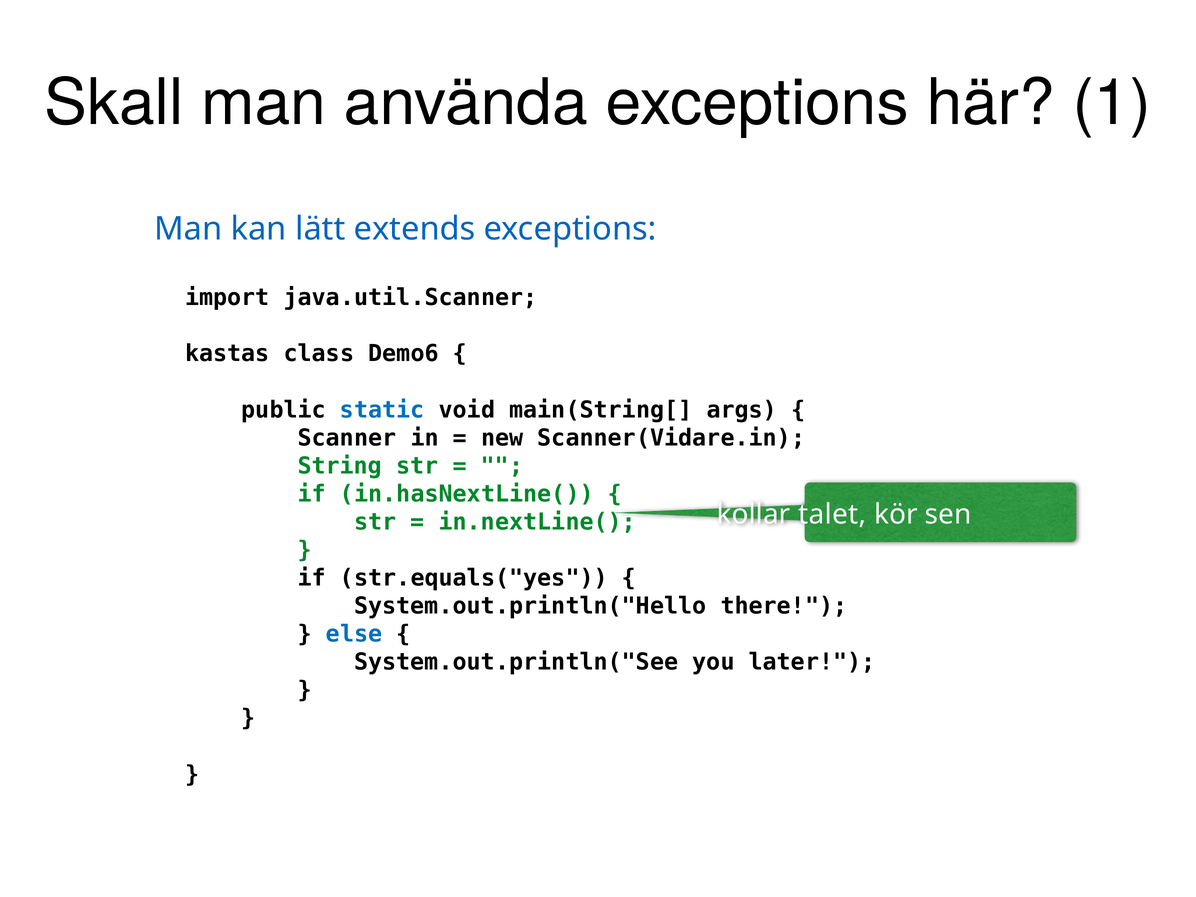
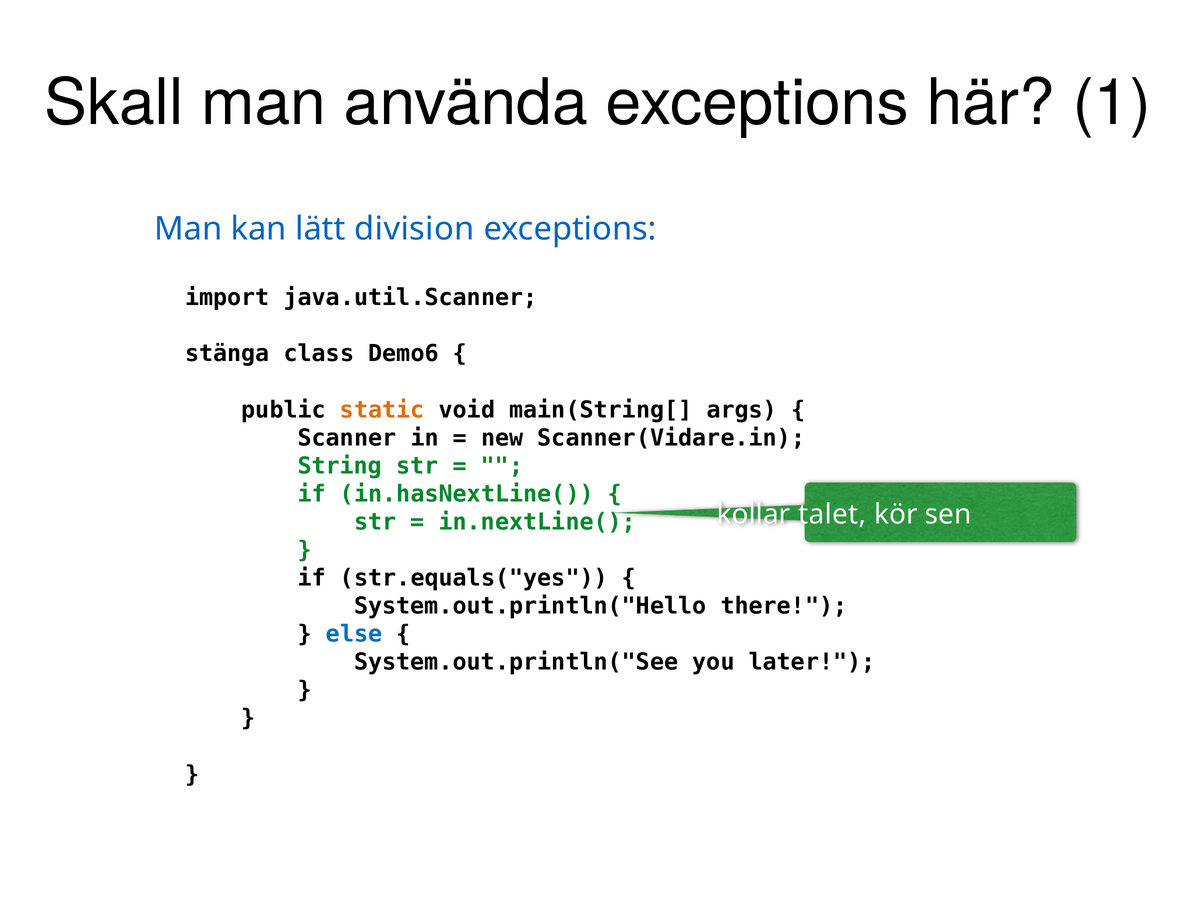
extends: extends -> division
kastas: kastas -> stänga
static colour: blue -> orange
